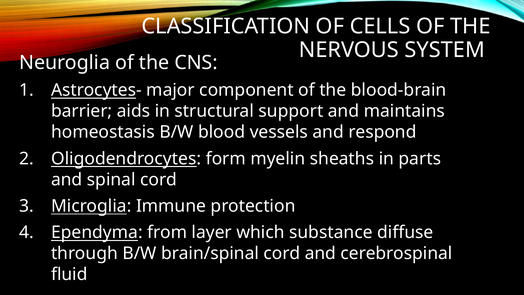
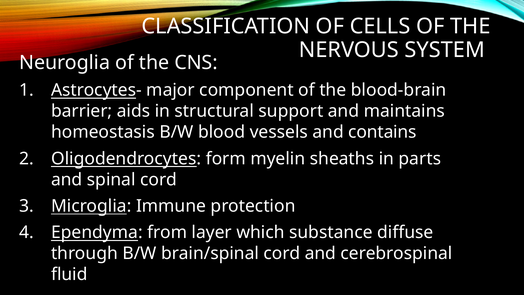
respond: respond -> contains
